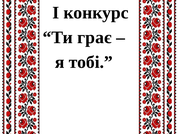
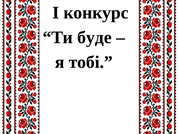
грає: грає -> буде
